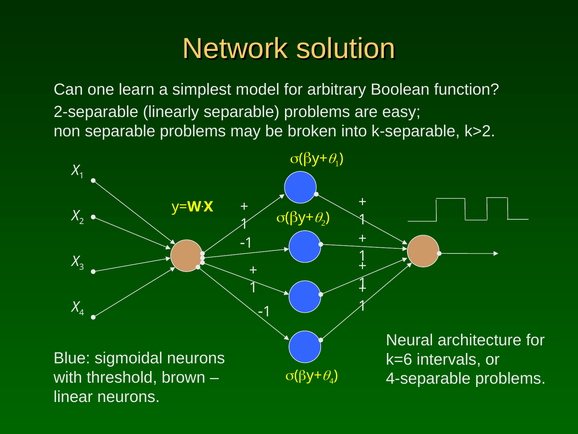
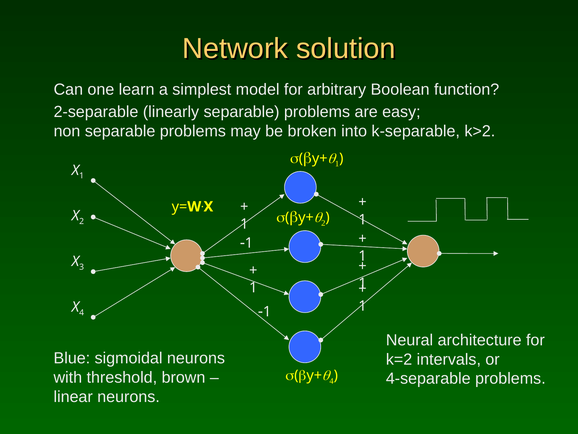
k=6: k=6 -> k=2
